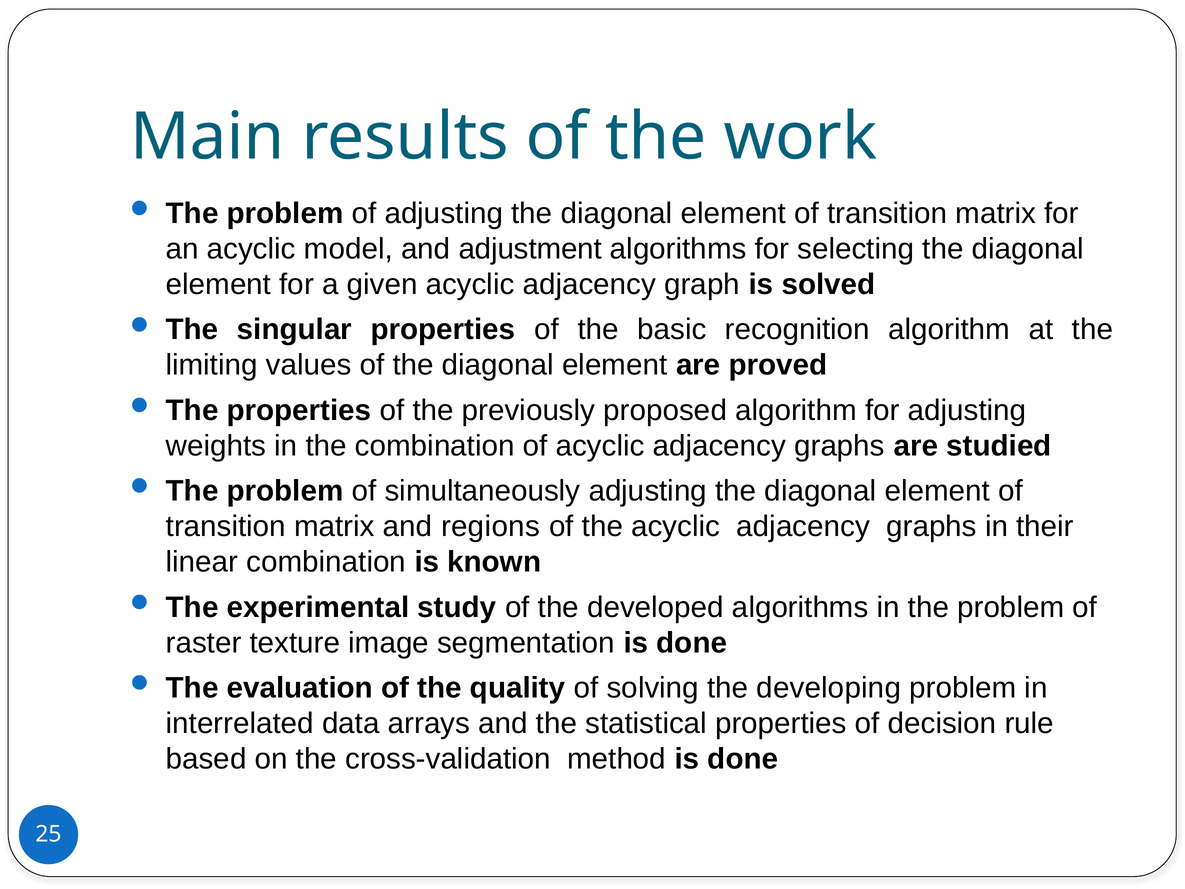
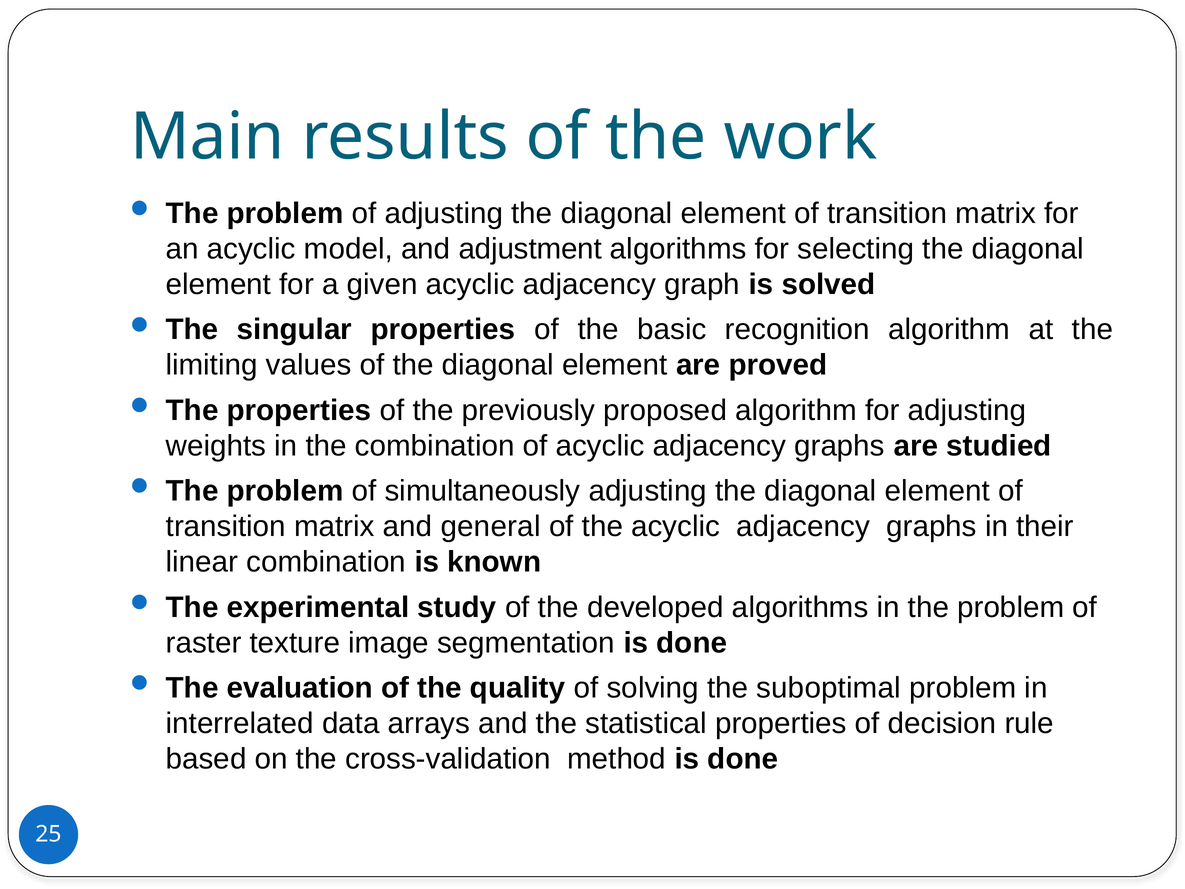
regions: regions -> general
developing: developing -> suboptimal
